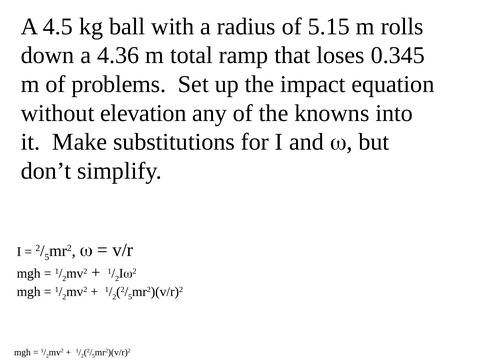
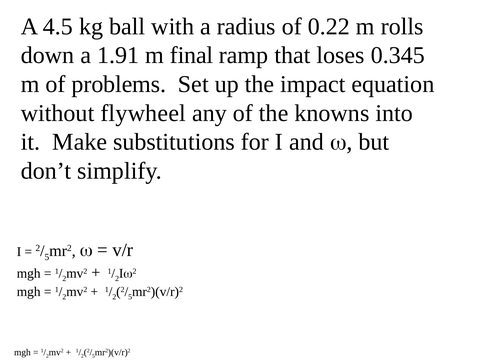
5.15: 5.15 -> 0.22
4.36: 4.36 -> 1.91
total: total -> final
elevation: elevation -> flywheel
